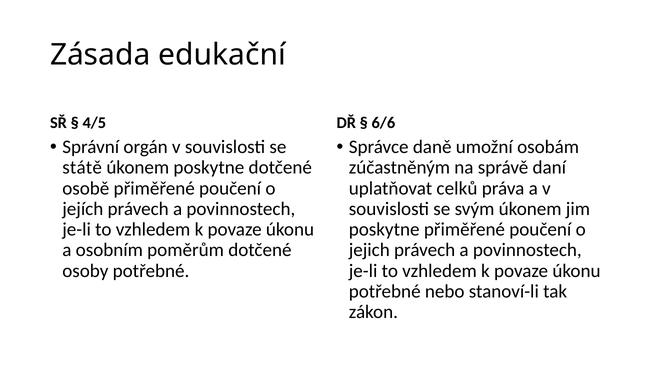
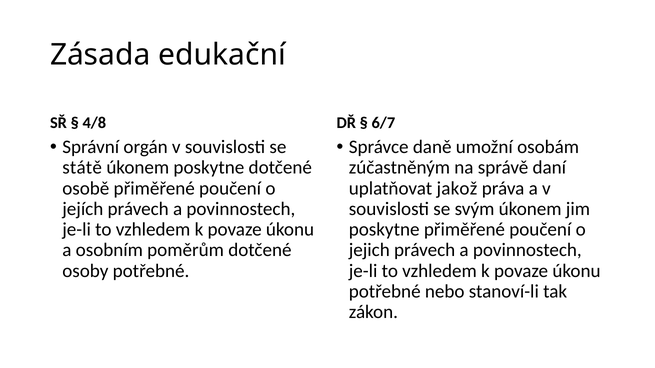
4/5: 4/5 -> 4/8
6/6: 6/6 -> 6/7
celků: celků -> jakož
